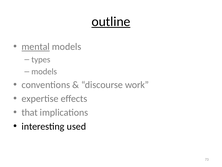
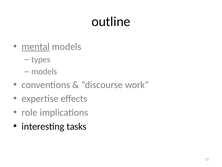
outline underline: present -> none
that: that -> role
used: used -> tasks
